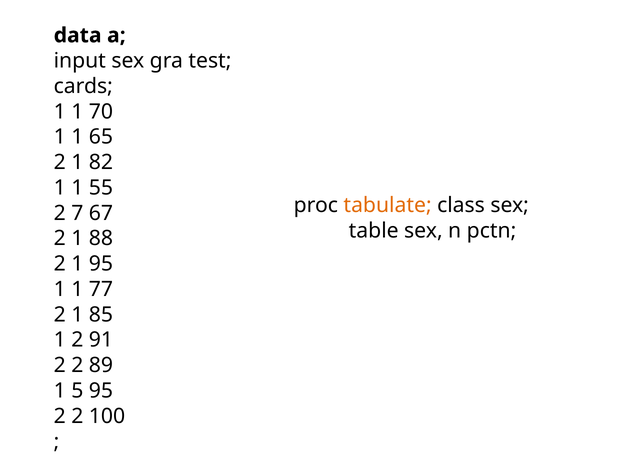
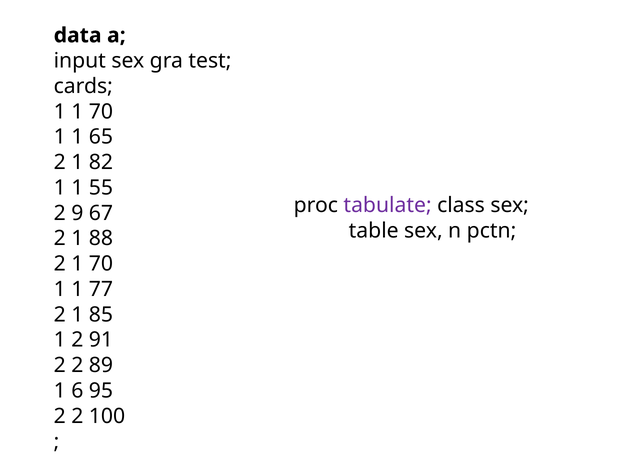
tabulate colour: orange -> purple
7: 7 -> 9
2 1 95: 95 -> 70
5: 5 -> 6
